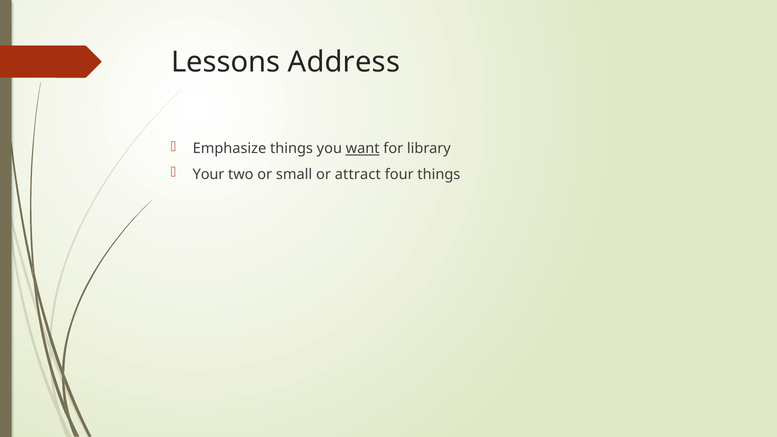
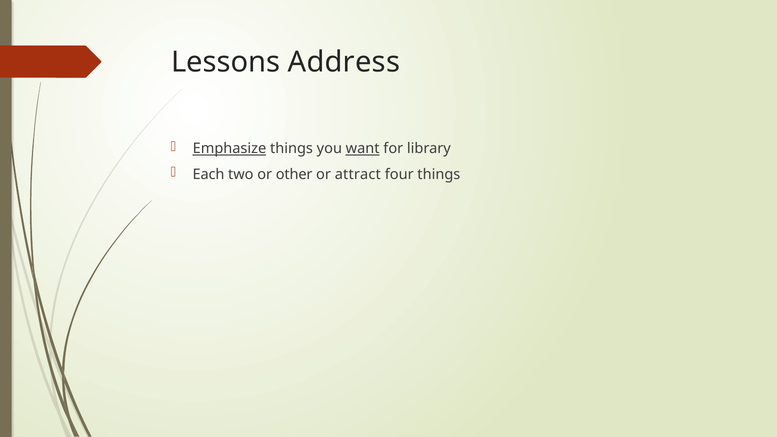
Emphasize underline: none -> present
Your: Your -> Each
small: small -> other
